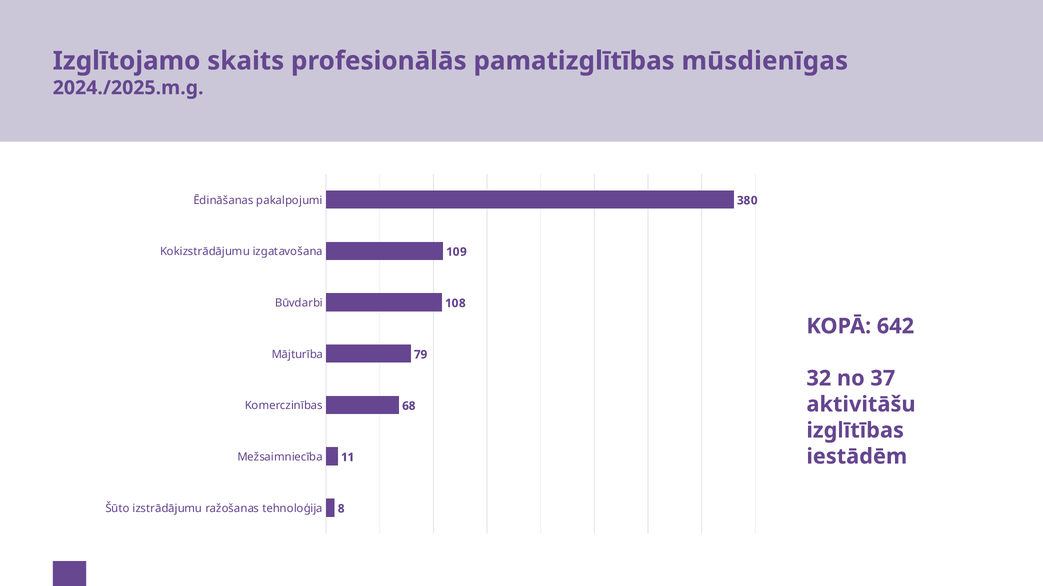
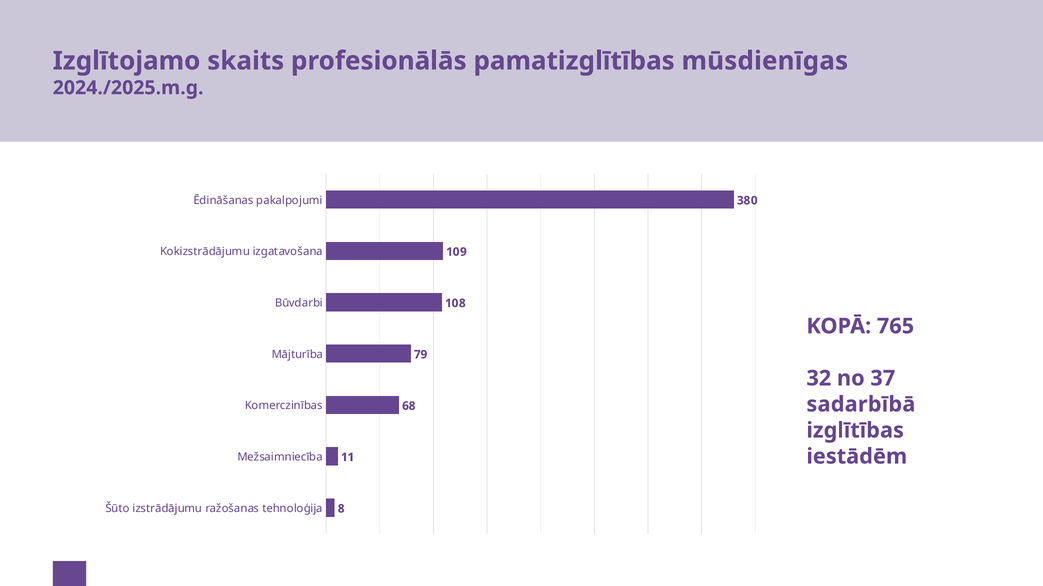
642: 642 -> 765
aktivitāšu: aktivitāšu -> sadarbībā
